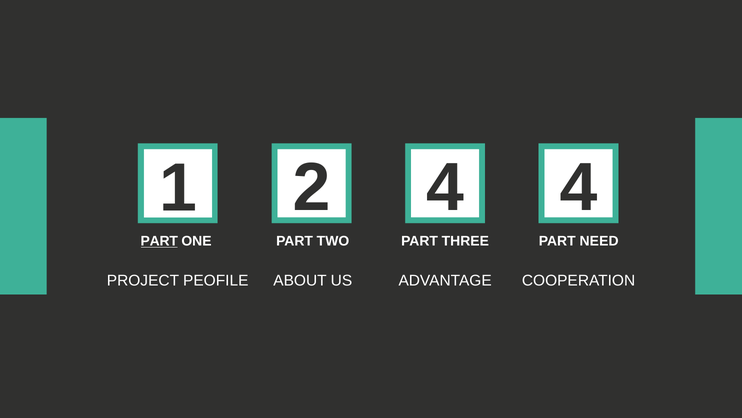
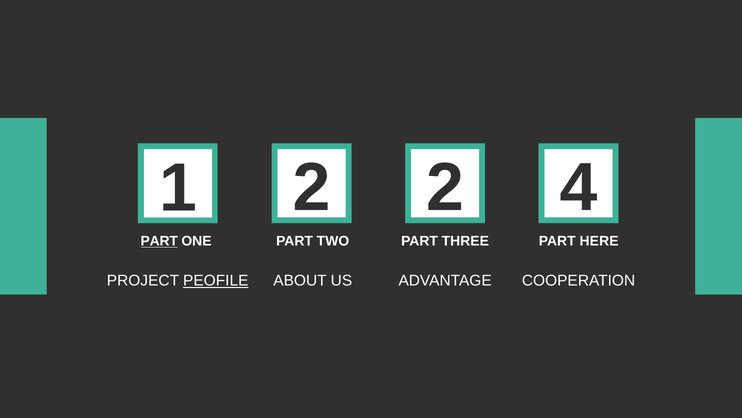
2 4: 4 -> 2
NEED: NEED -> HERE
PEOFILE underline: none -> present
